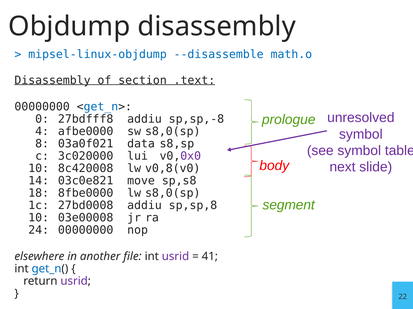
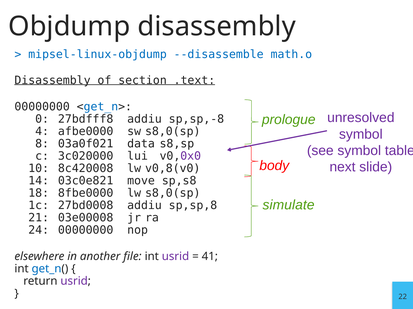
segment: segment -> simulate
10 at (39, 218): 10 -> 21
